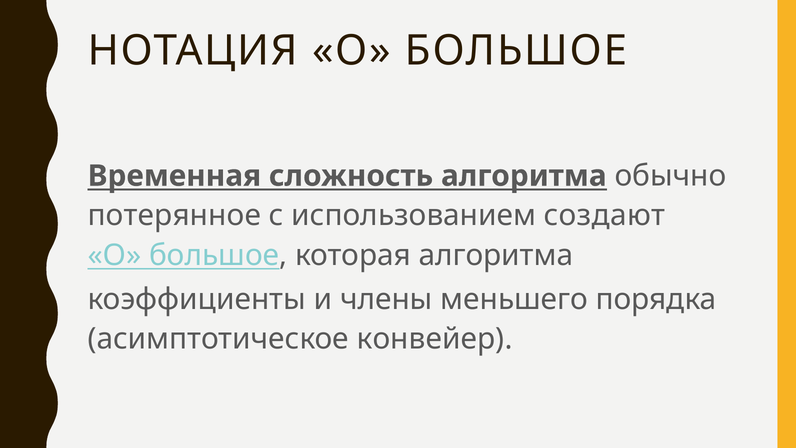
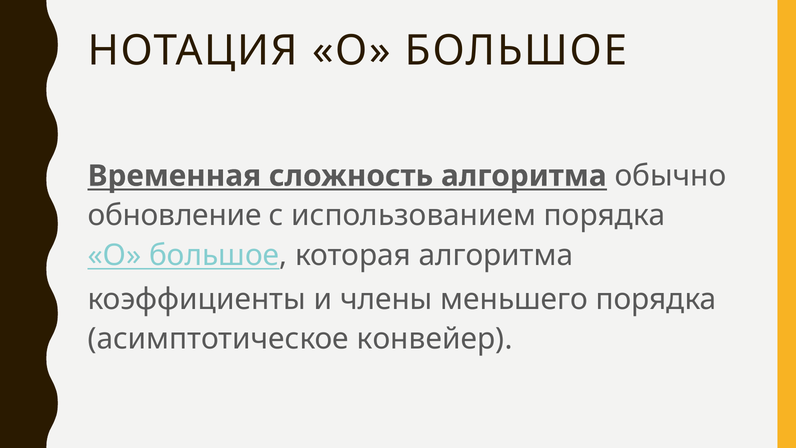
потерянное: потерянное -> обновление
использованием создают: создают -> порядка
